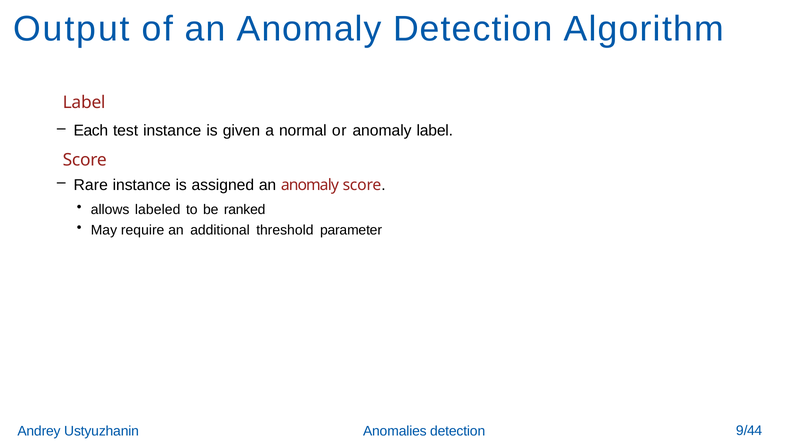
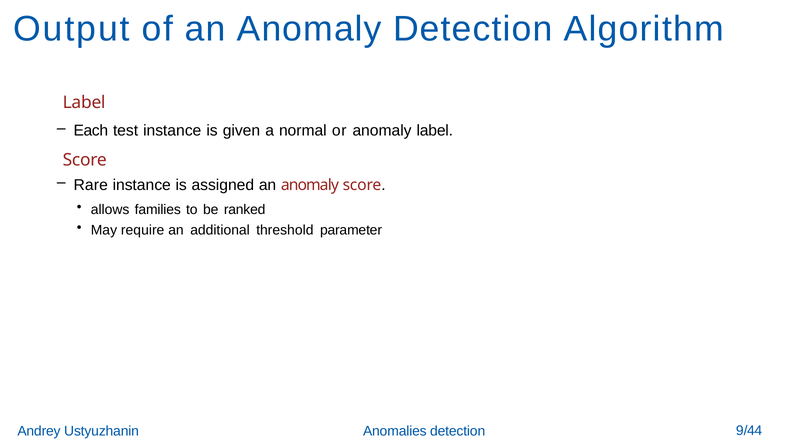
labeled: labeled -> families
